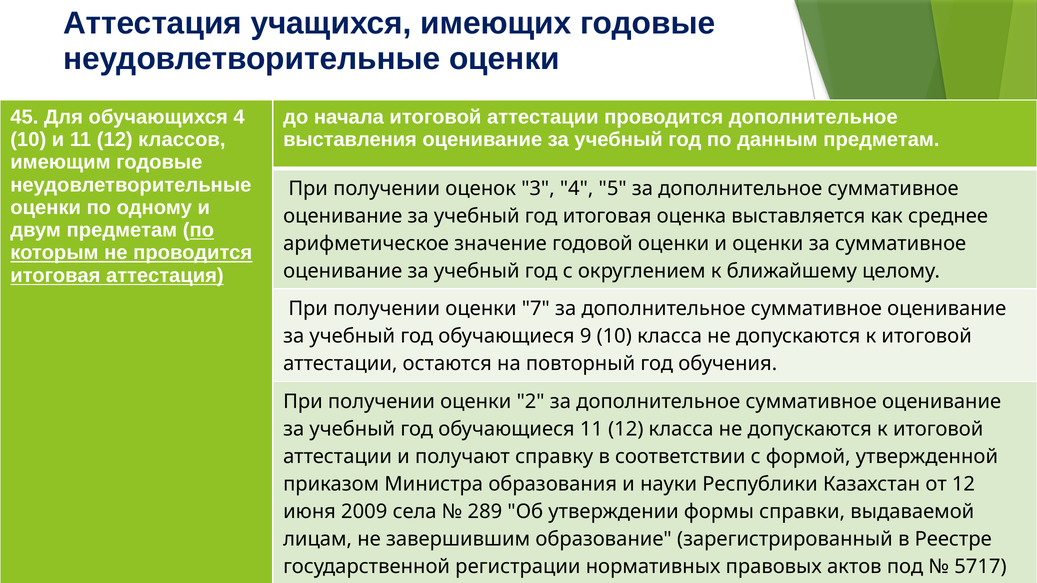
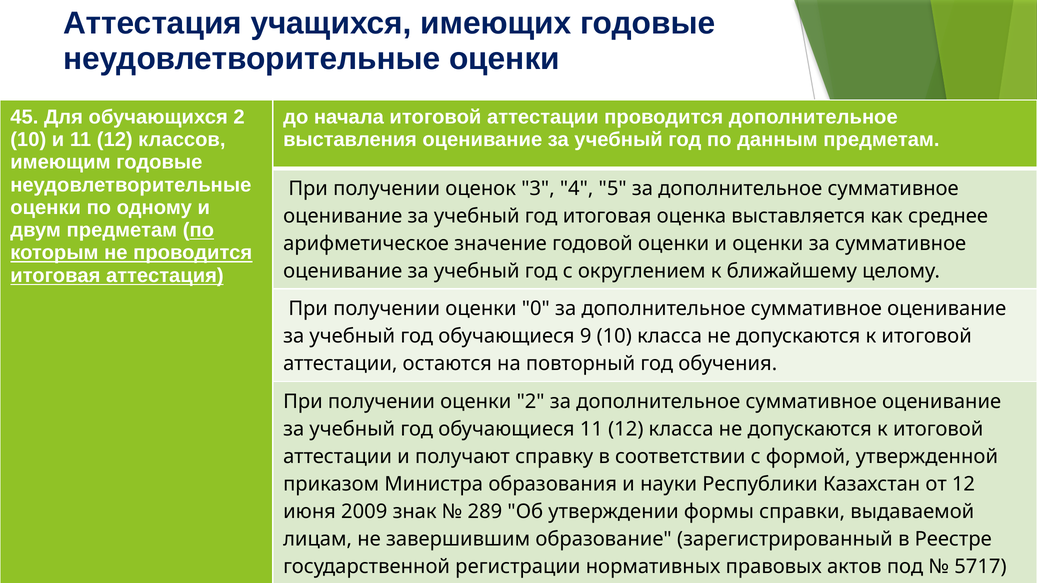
обучающихся 4: 4 -> 2
7: 7 -> 0
села: села -> знак
